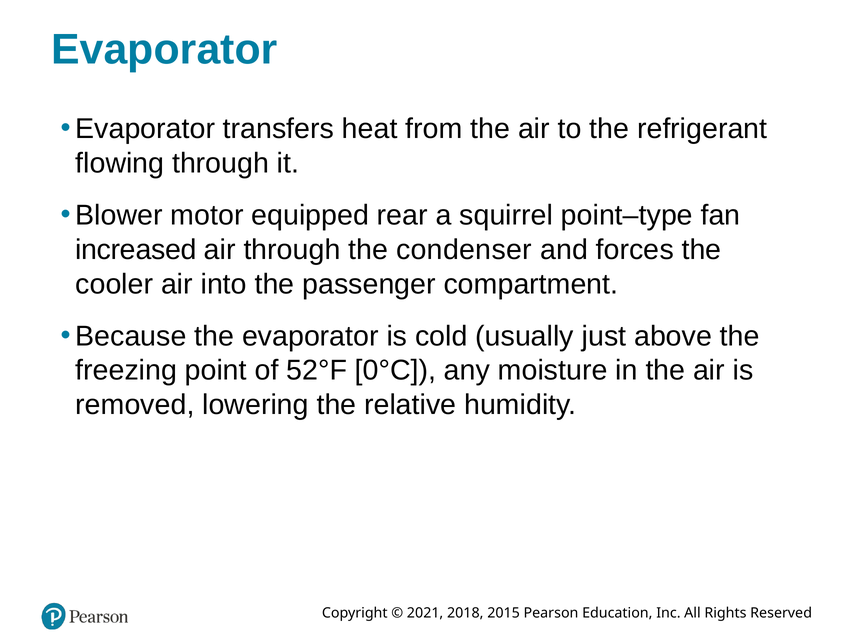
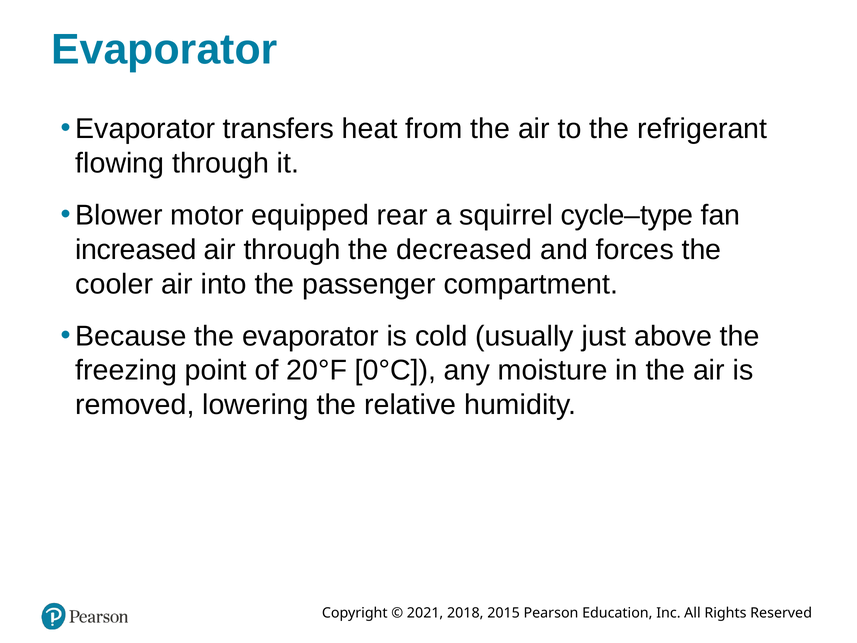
point–type: point–type -> cycle–type
condenser: condenser -> decreased
52°F: 52°F -> 20°F
